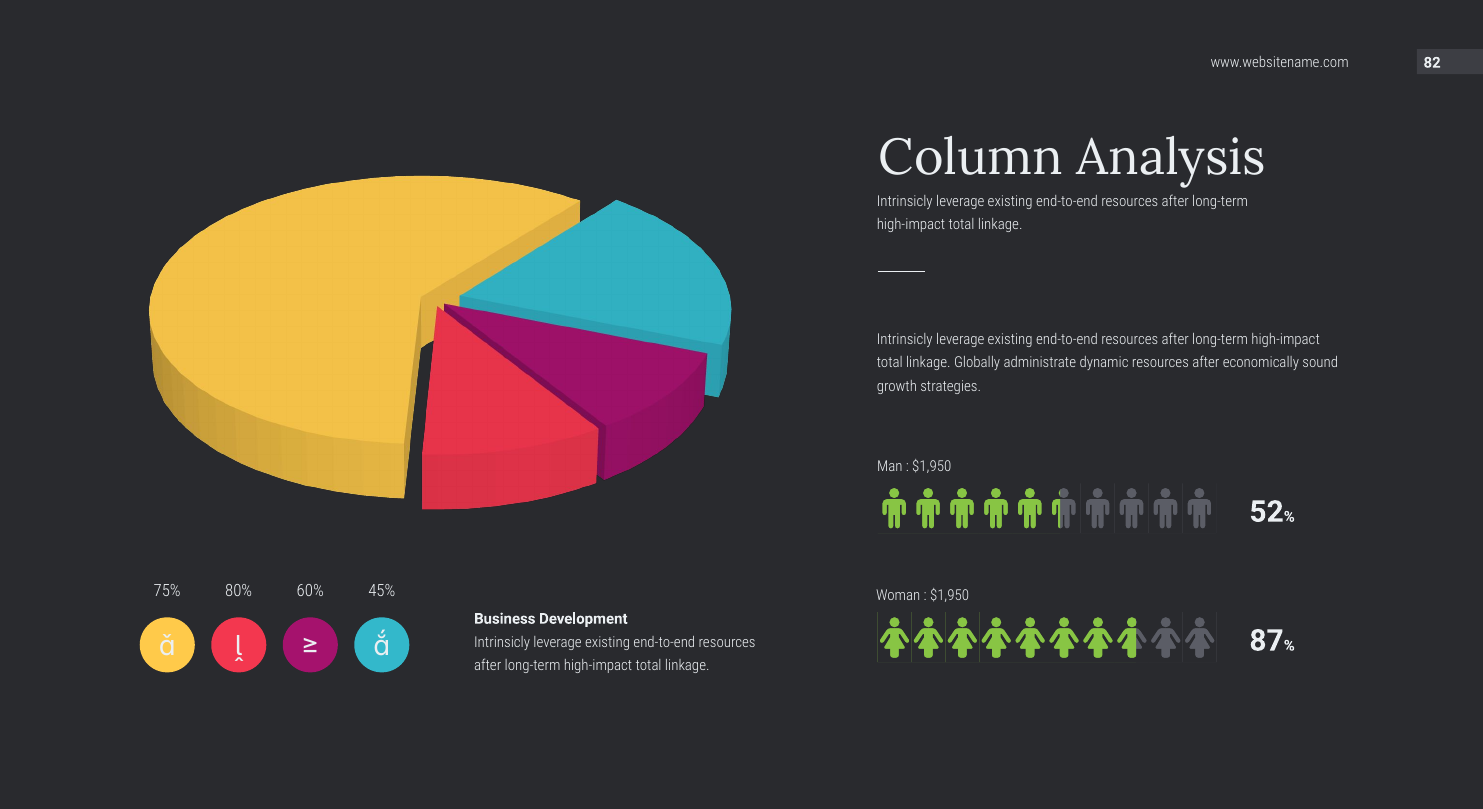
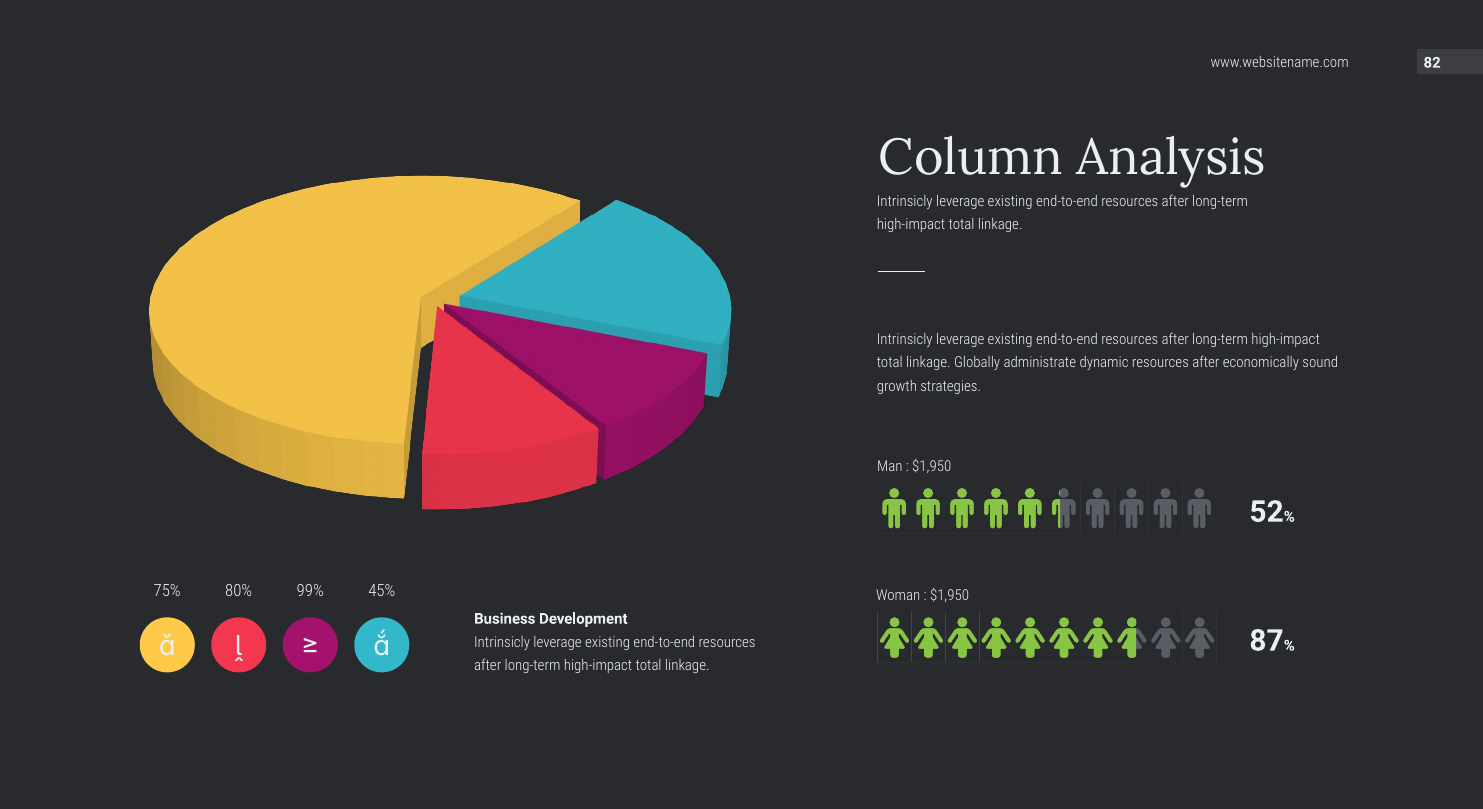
60%: 60% -> 99%
